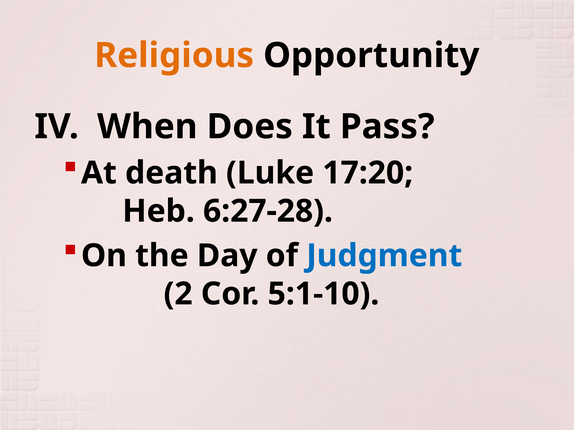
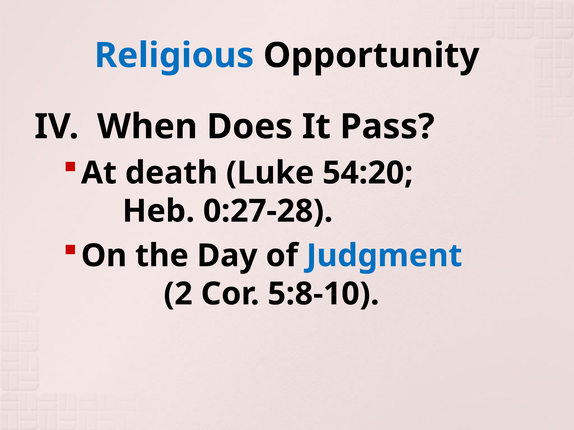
Religious colour: orange -> blue
17:20: 17:20 -> 54:20
6:27-28: 6:27-28 -> 0:27-28
5:1-10: 5:1-10 -> 5:8-10
